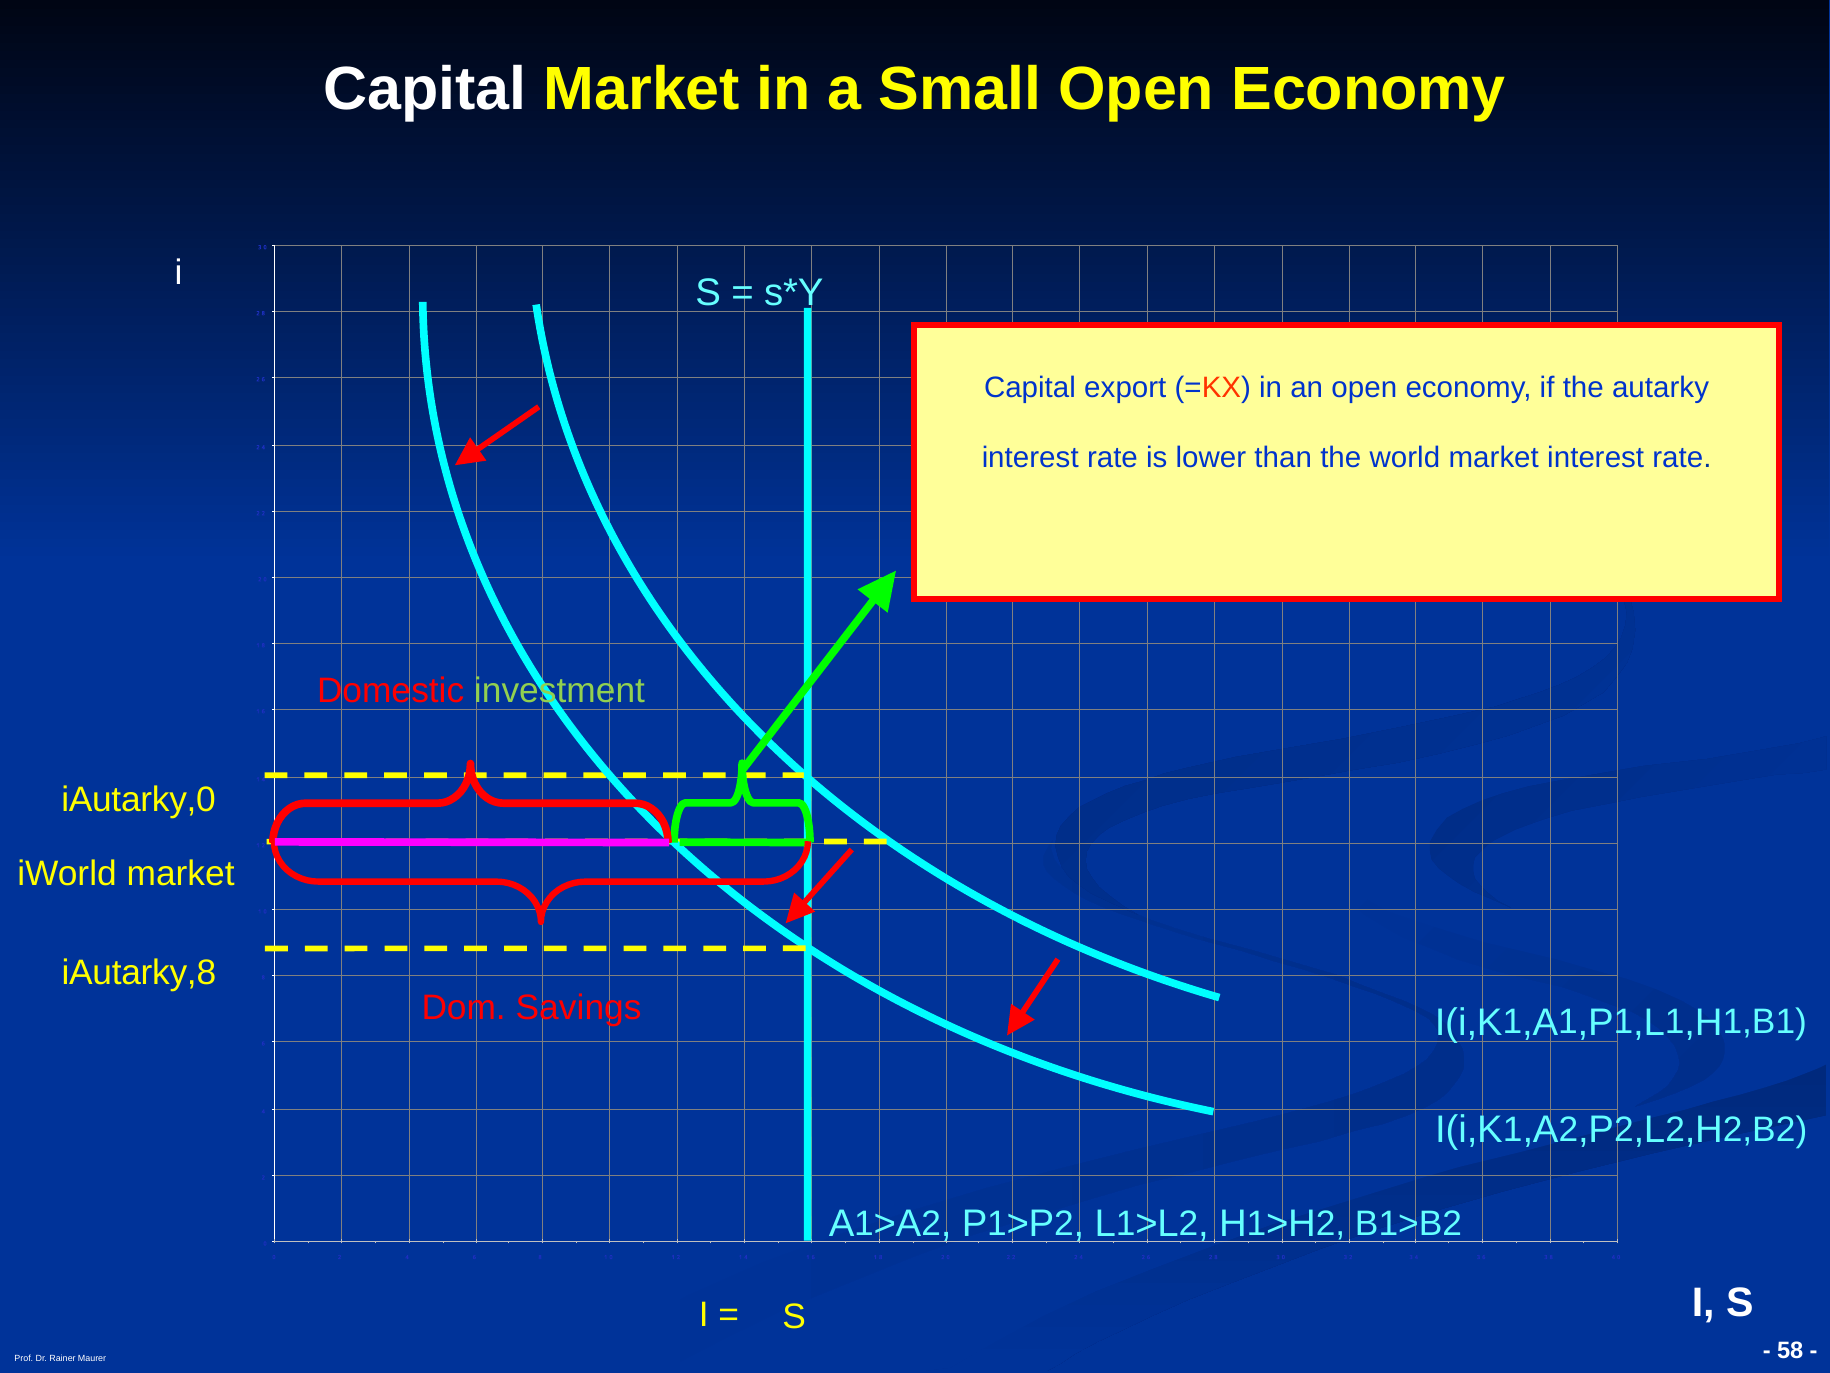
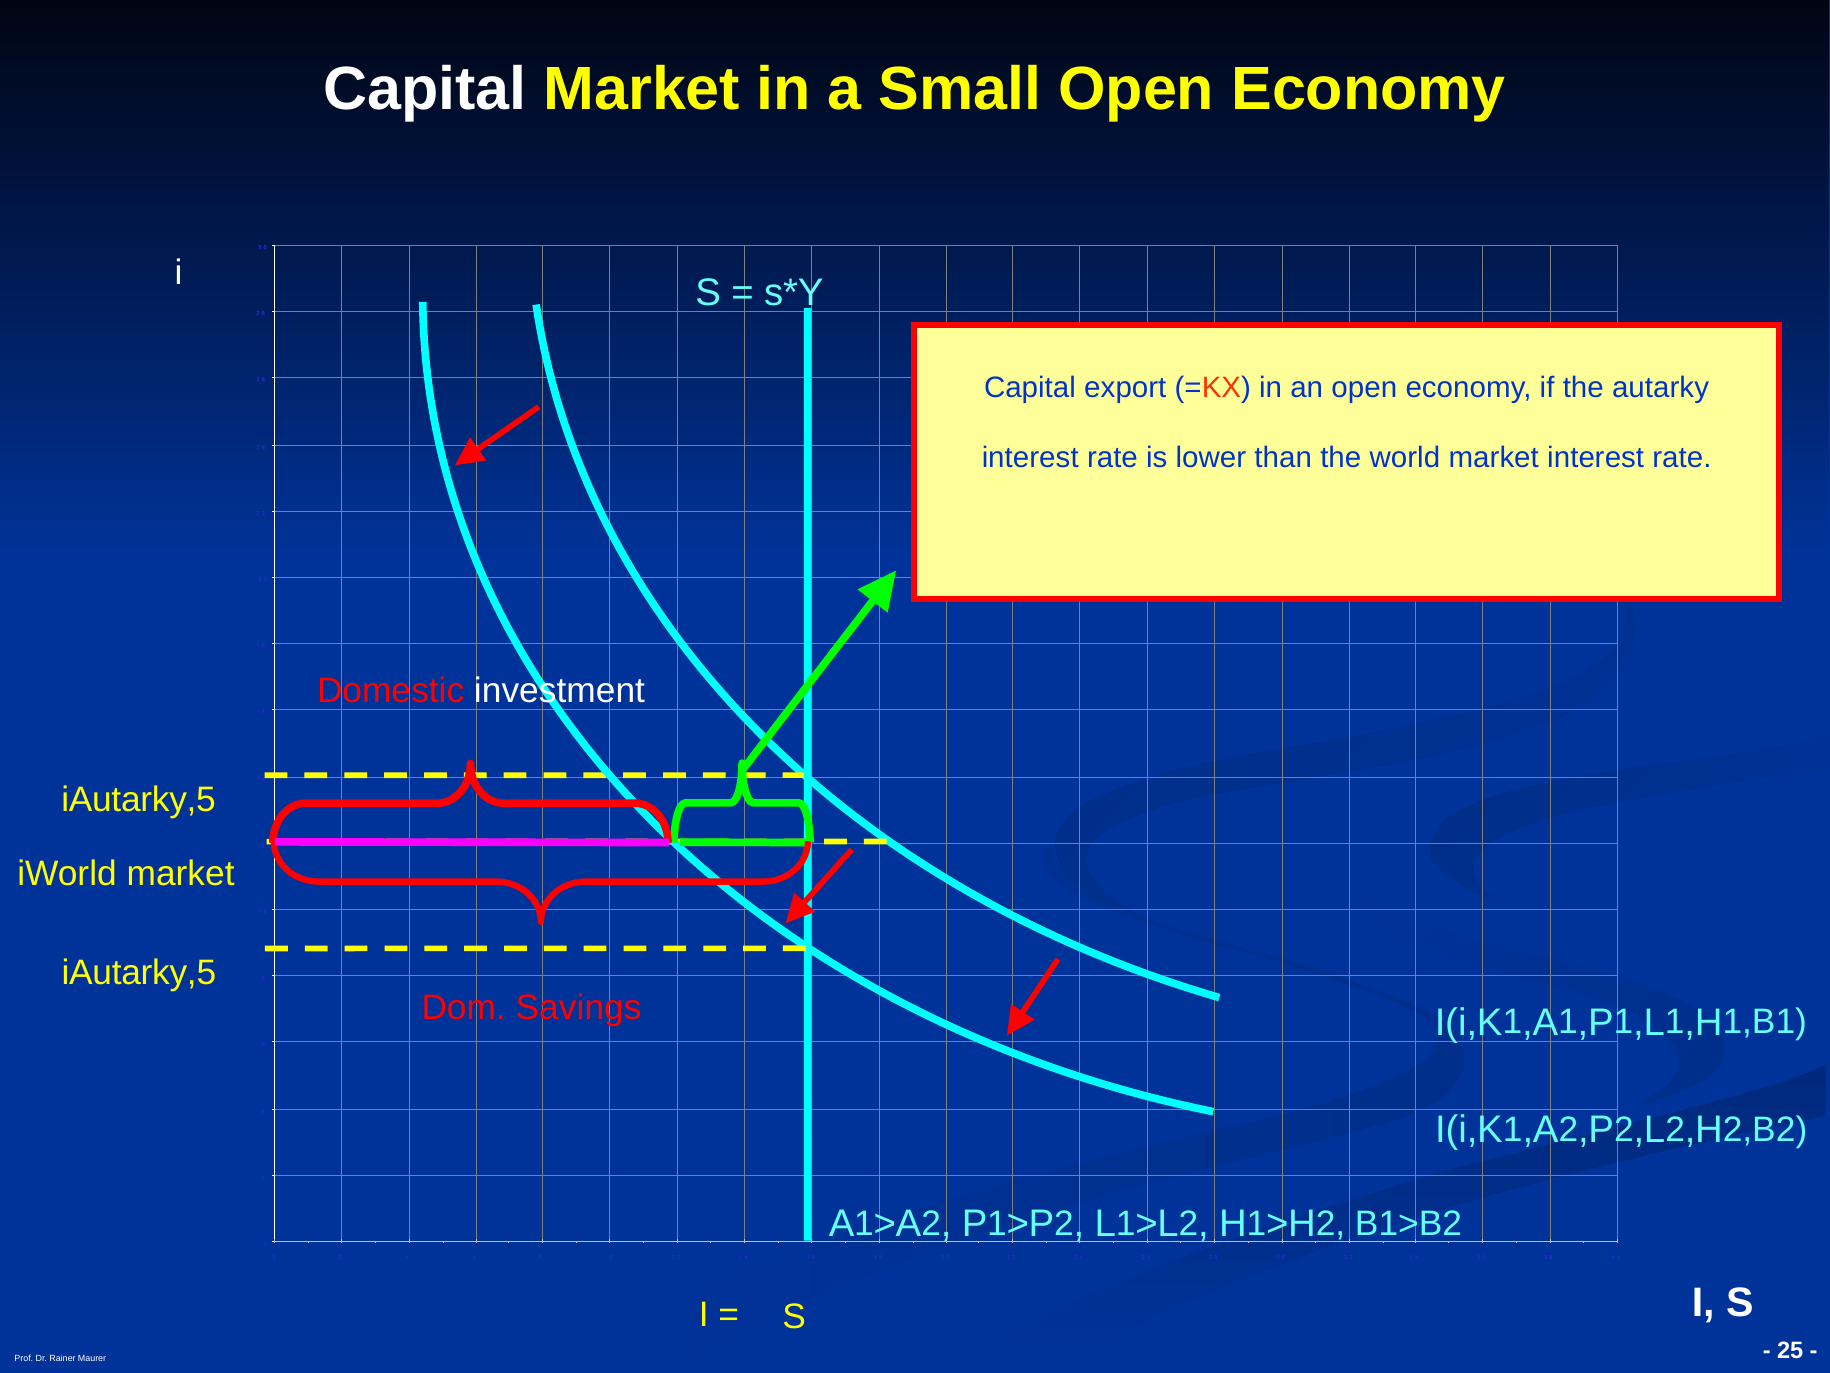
investment colour: light green -> white
iAutarky,0 at (139, 799): iAutarky,0 -> iAutarky,5
iAutarky,8 at (139, 972): iAutarky,8 -> iAutarky,5
58: 58 -> 25
